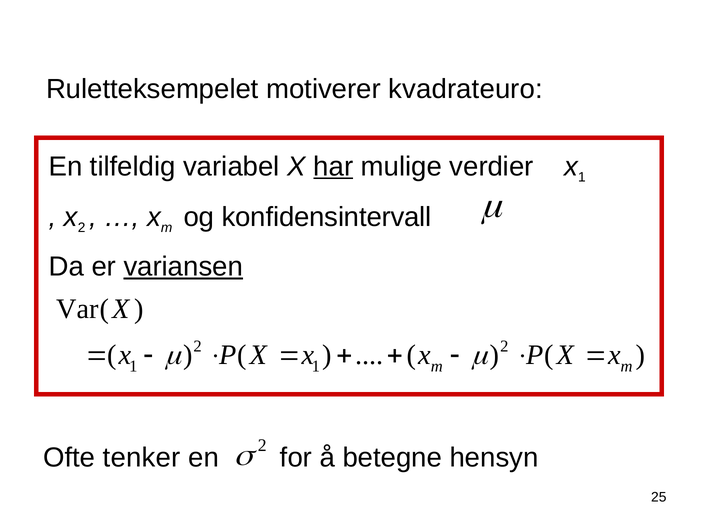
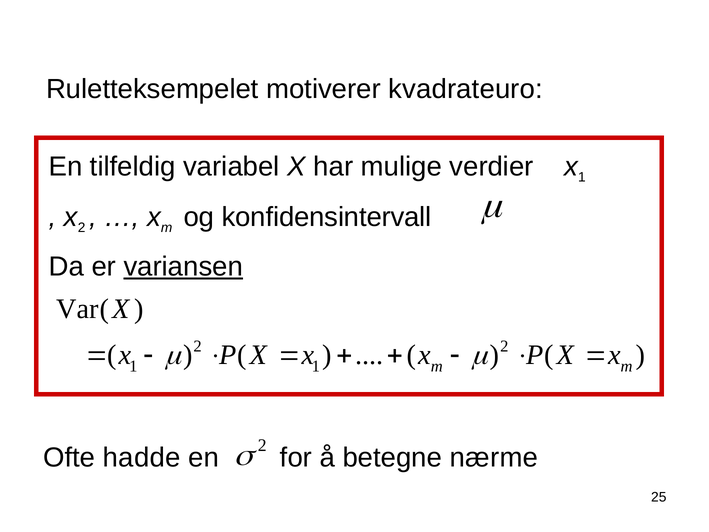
har underline: present -> none
tenker: tenker -> hadde
hensyn: hensyn -> nærme
